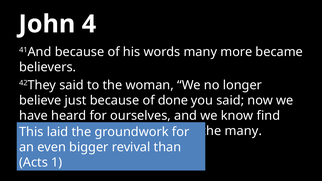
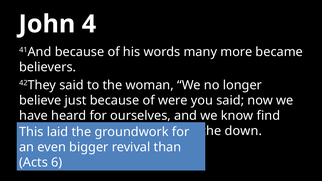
done: done -> were
many at (243, 131): many -> down
1: 1 -> 6
